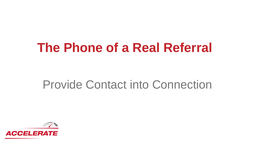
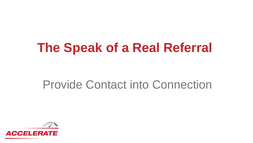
Phone: Phone -> Speak
